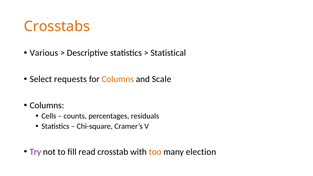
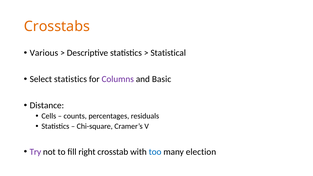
Select requests: requests -> statistics
Columns at (118, 79) colour: orange -> purple
Scale: Scale -> Basic
Columns at (47, 105): Columns -> Distance
read: read -> right
too colour: orange -> blue
